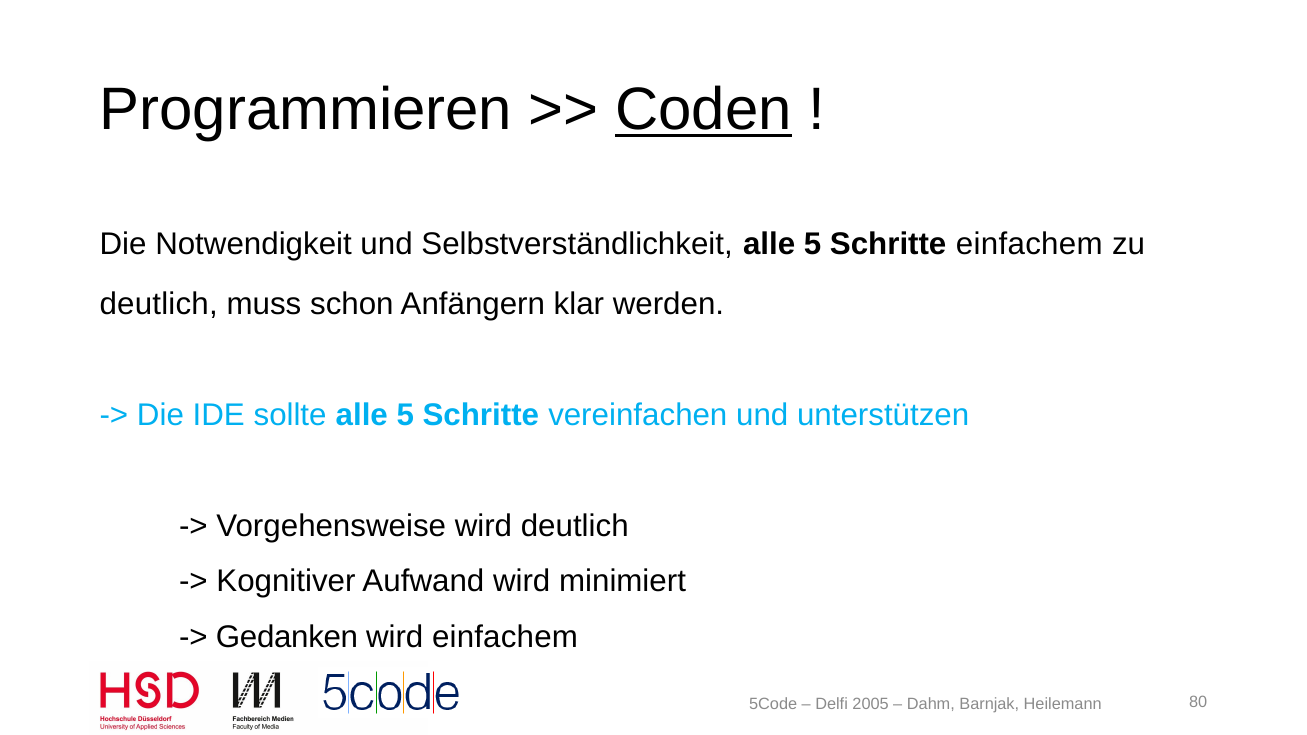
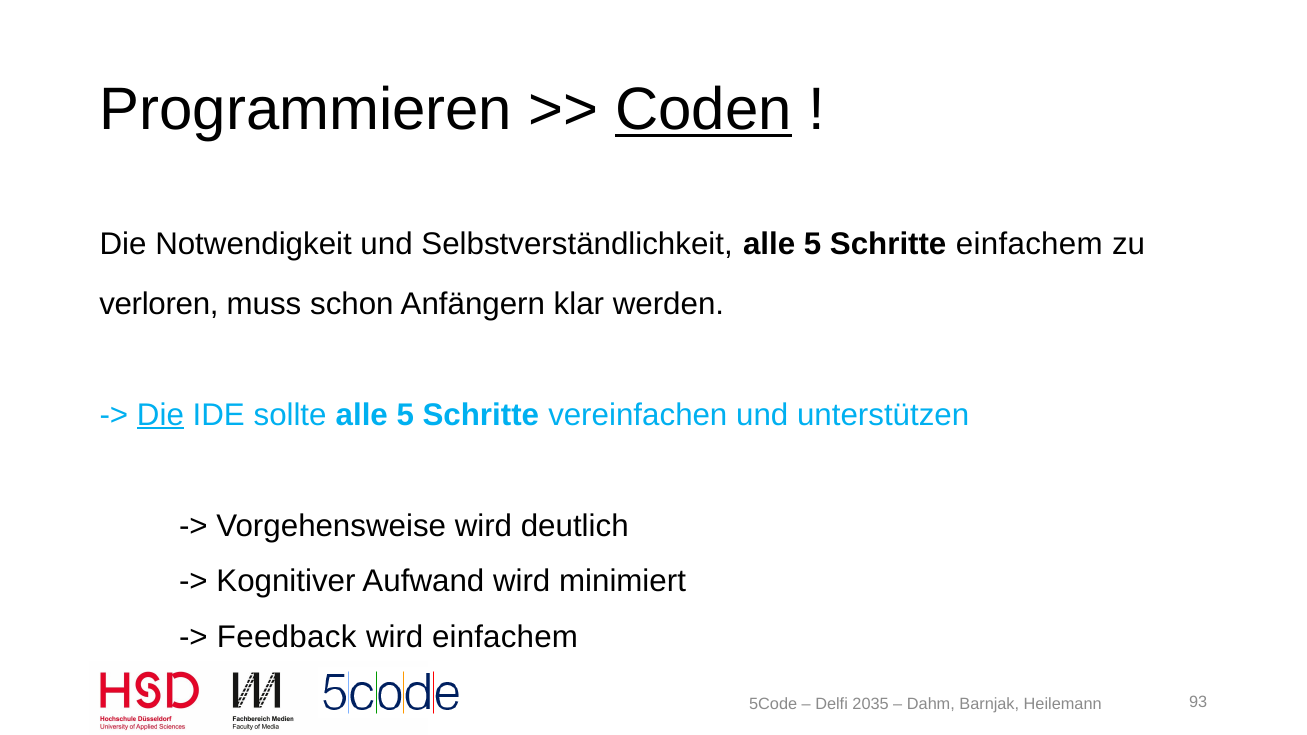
deutlich at (159, 304): deutlich -> verloren
Die at (160, 415) underline: none -> present
Gedanken: Gedanken -> Feedback
2005: 2005 -> 2035
80: 80 -> 93
